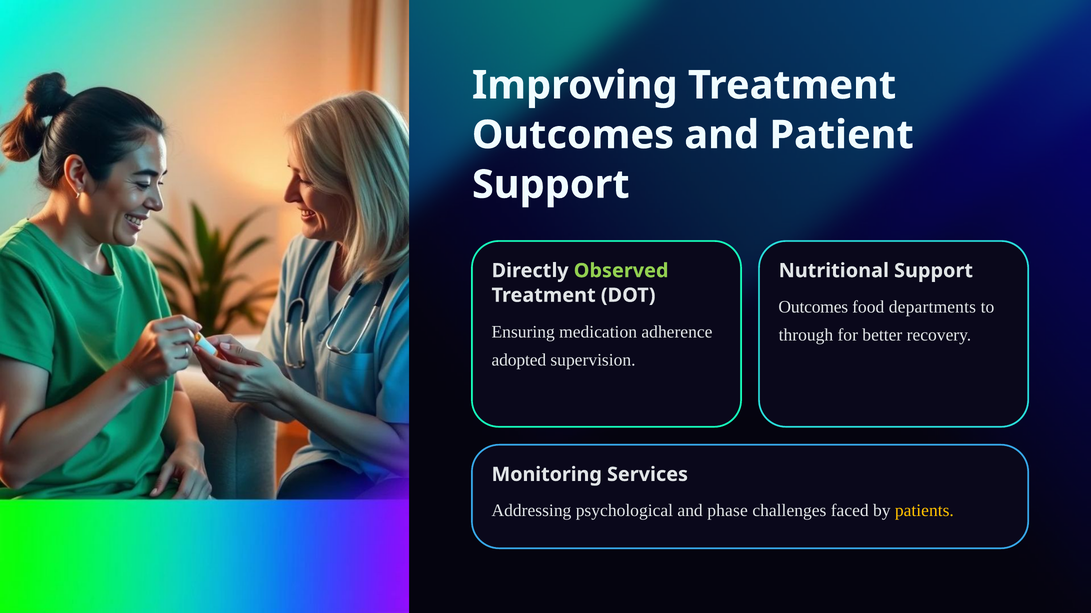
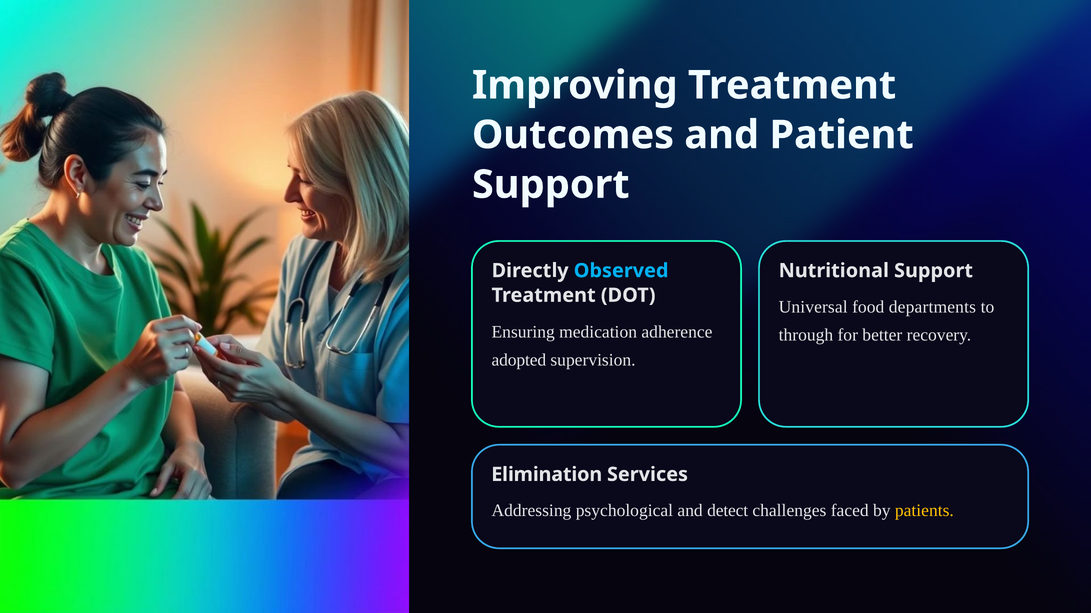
Observed colour: light green -> light blue
Outcomes at (813, 307): Outcomes -> Universal
Monitoring: Monitoring -> Elimination
phase: phase -> detect
